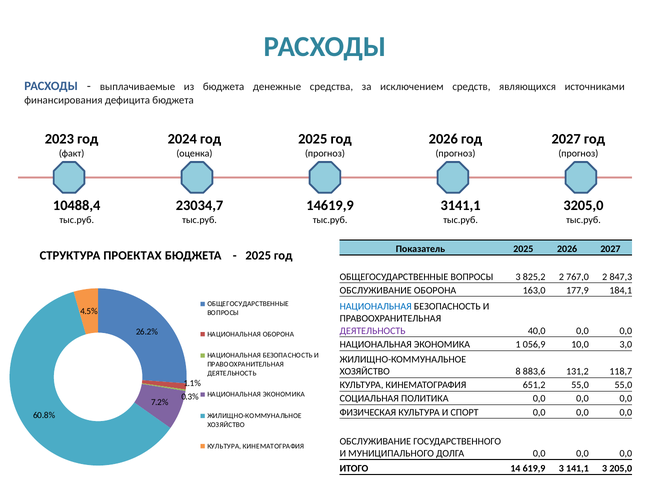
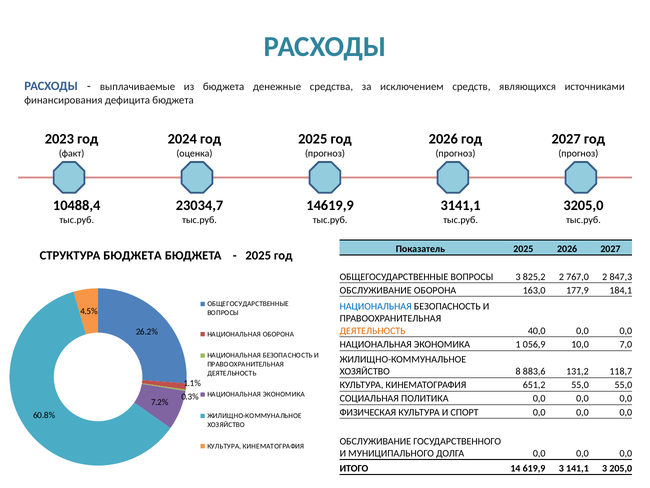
СТРУКТУРА ПРОЕКТАХ: ПРОЕКТАХ -> БЮДЖЕТА
ДЕЯТЕЛЬНОСТЬ at (373, 331) colour: purple -> orange
3,0: 3,0 -> 7,0
